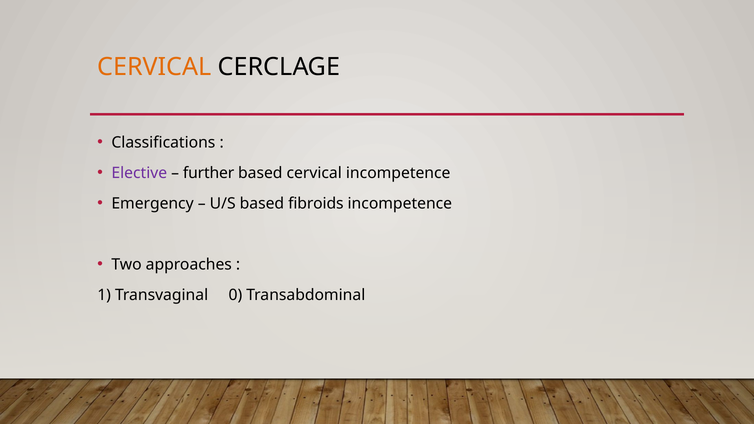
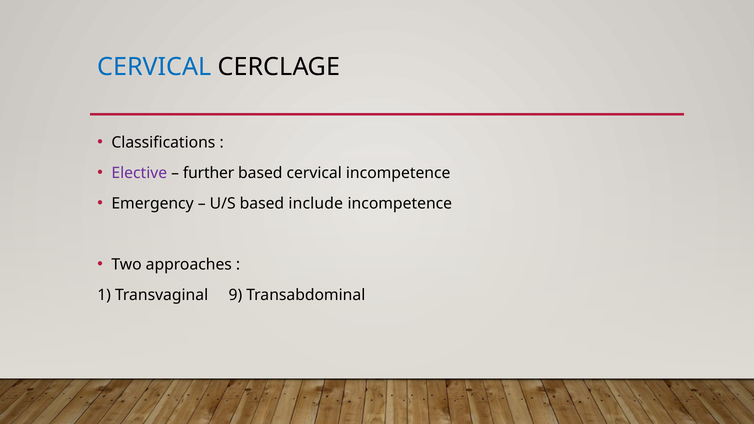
CERVICAL at (154, 67) colour: orange -> blue
fibroids: fibroids -> include
0: 0 -> 9
